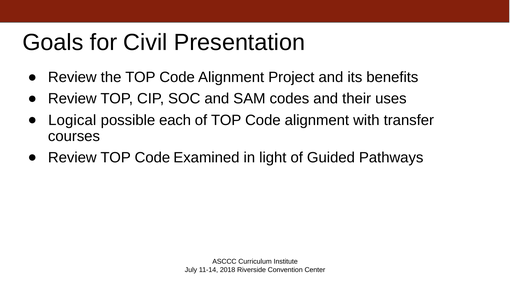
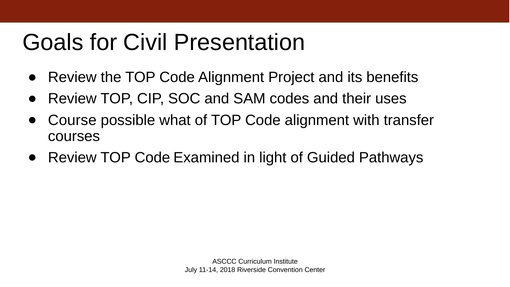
Logical: Logical -> Course
each: each -> what
